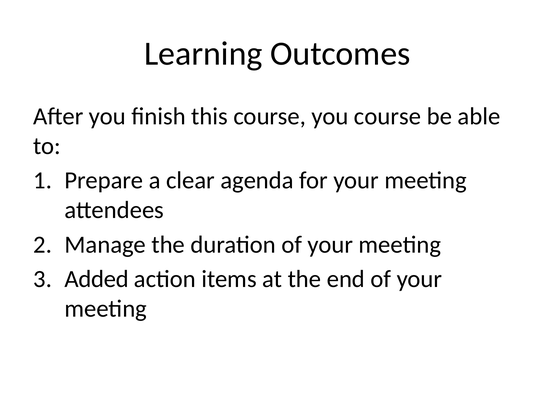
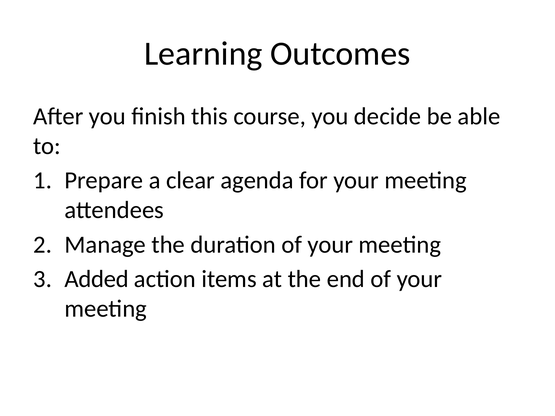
you course: course -> decide
